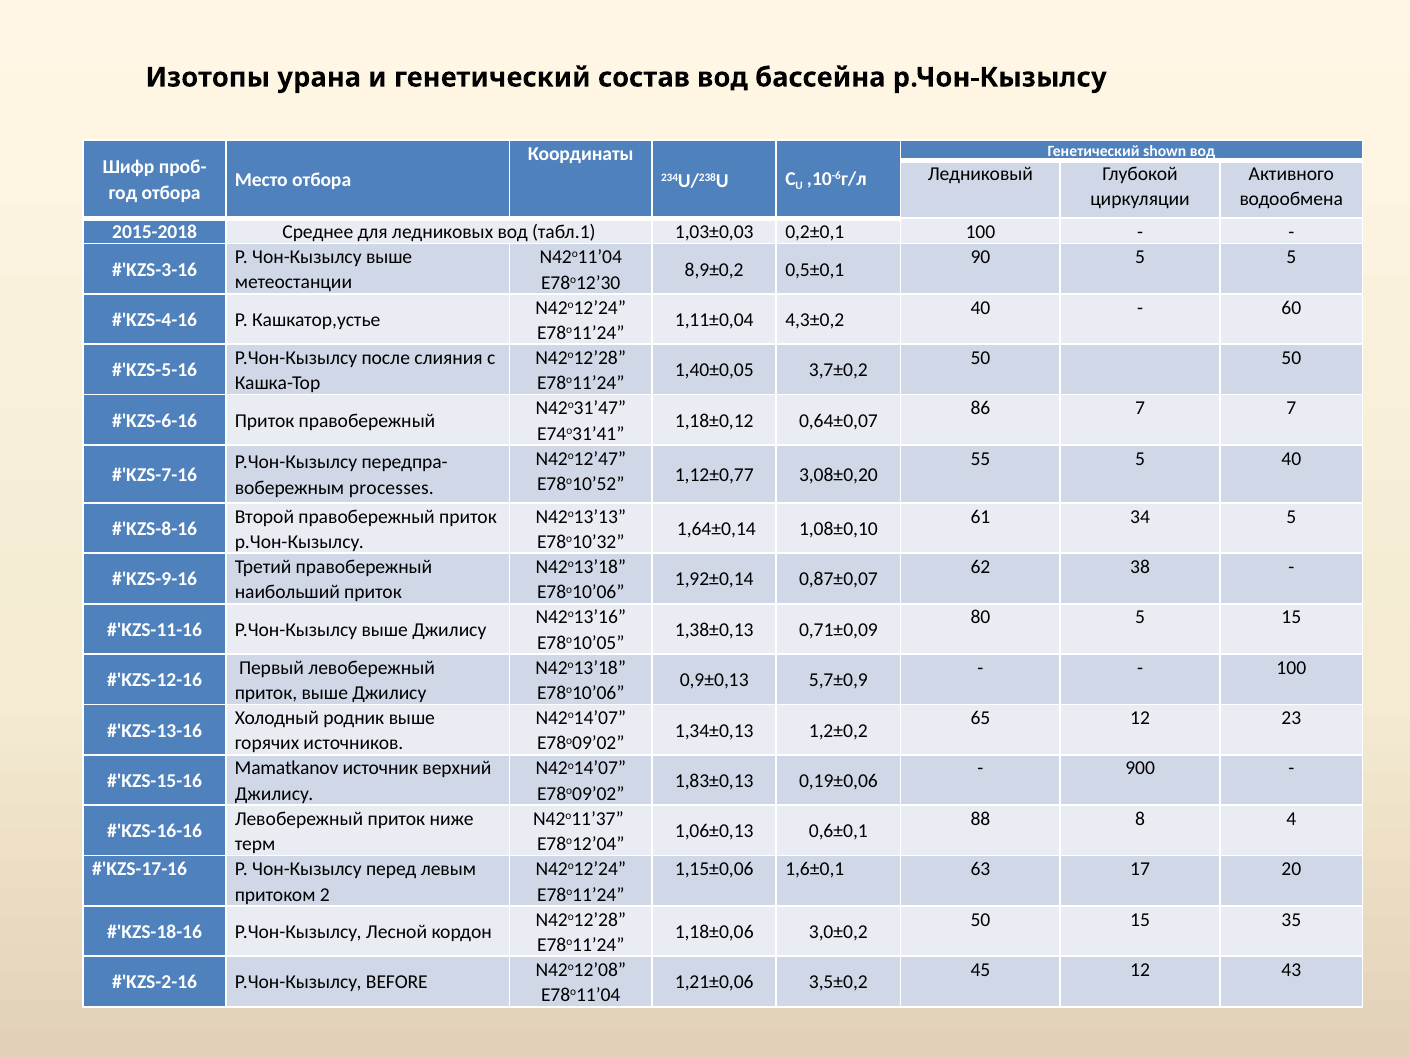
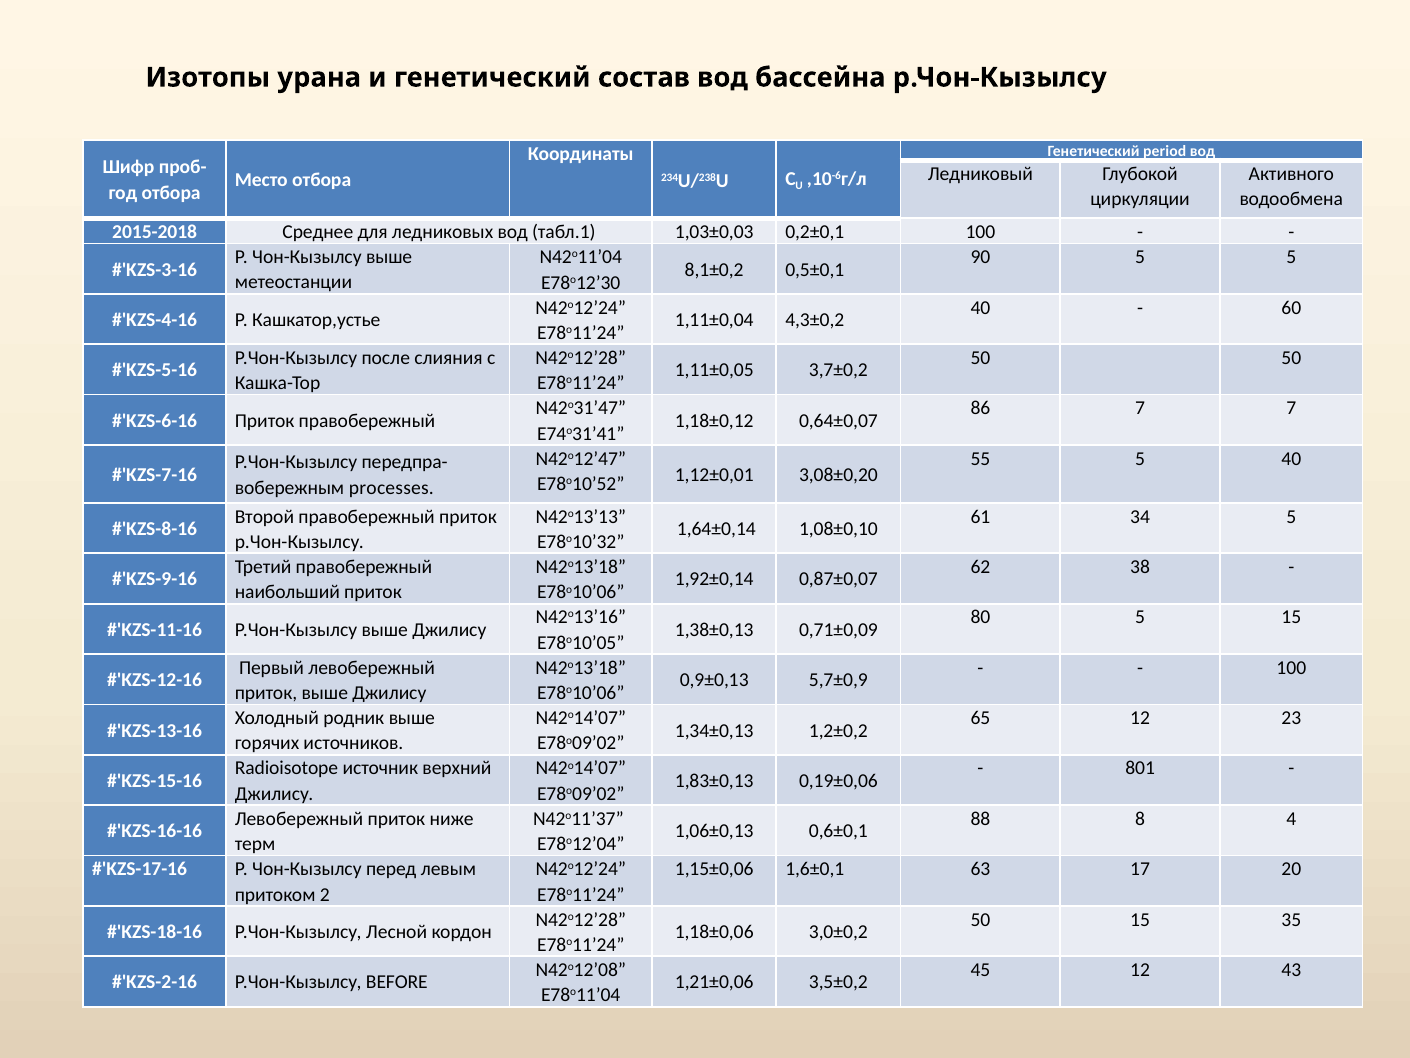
shown: shown -> period
8,9±0,2: 8,9±0,2 -> 8,1±0,2
1,40±0,05: 1,40±0,05 -> 1,11±0,05
1,12±0,77: 1,12±0,77 -> 1,12±0,01
Mamatkanov: Mamatkanov -> Radioisotope
900: 900 -> 801
